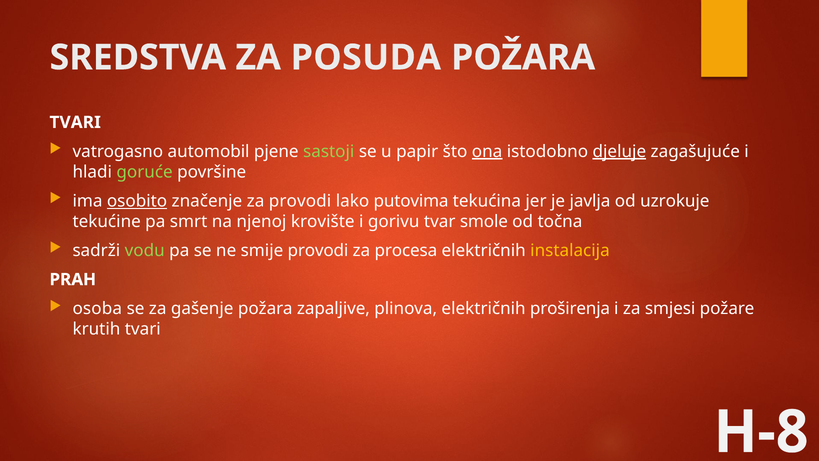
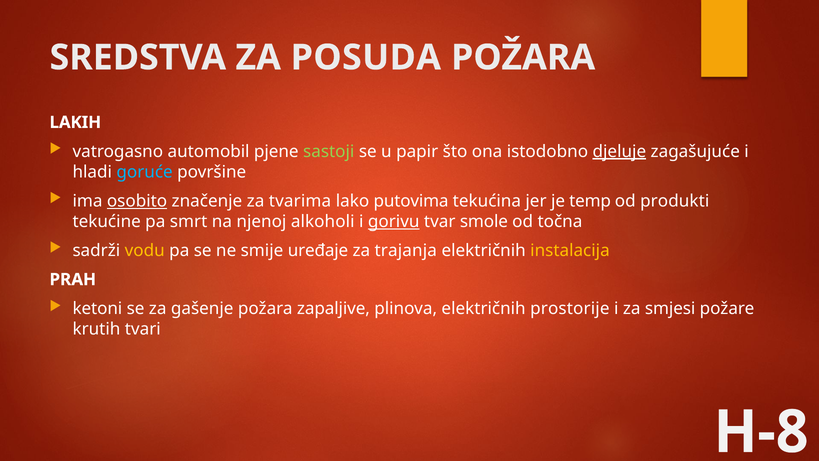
TVARI at (75, 122): TVARI -> LAKIH
ona underline: present -> none
goruće colour: light green -> light blue
za provodi: provodi -> tvarima
javlja: javlja -> temp
uzrokuje: uzrokuje -> produkti
krovište: krovište -> alkoholi
gorivu underline: none -> present
vodu colour: light green -> yellow
smije provodi: provodi -> uređaje
procesa: procesa -> trajanja
osoba: osoba -> ketoni
proširenja: proširenja -> prostorije
